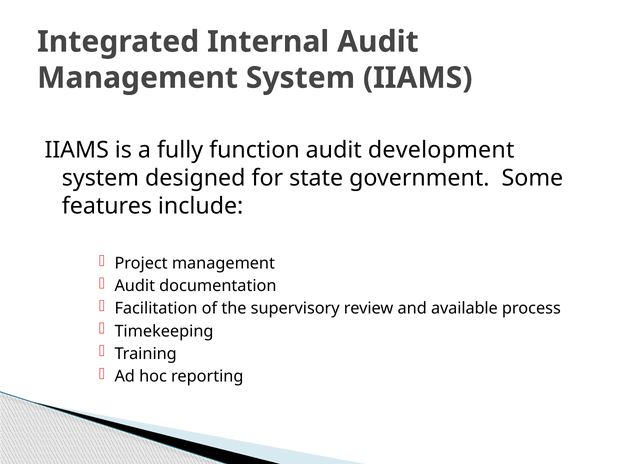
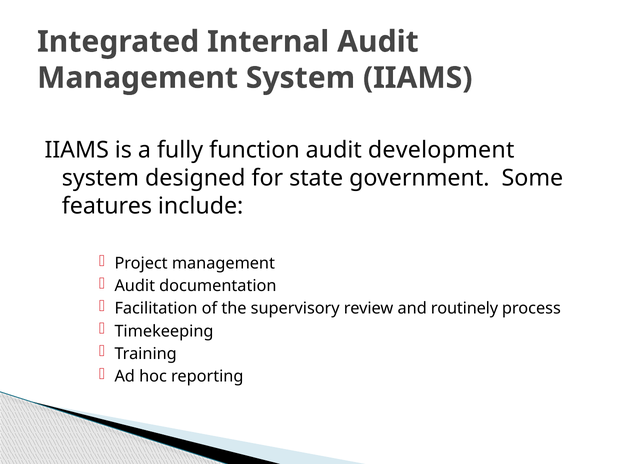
available: available -> routinely
